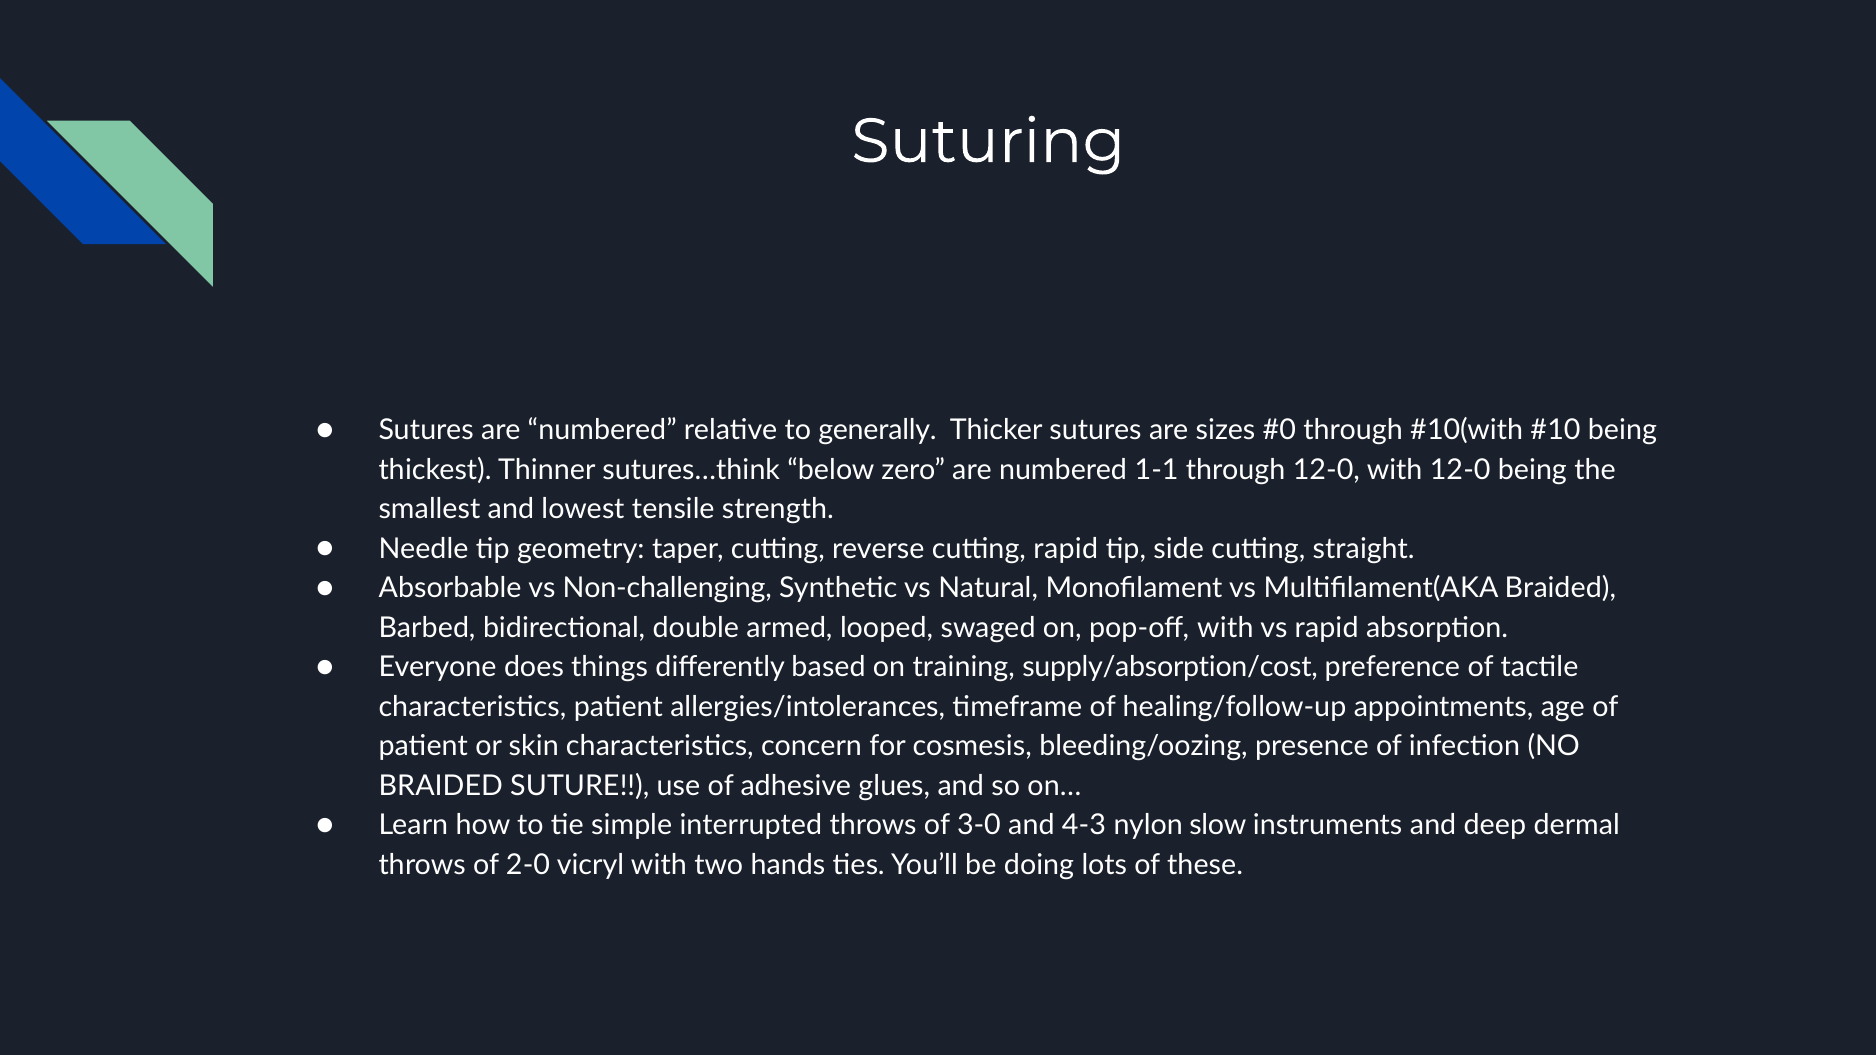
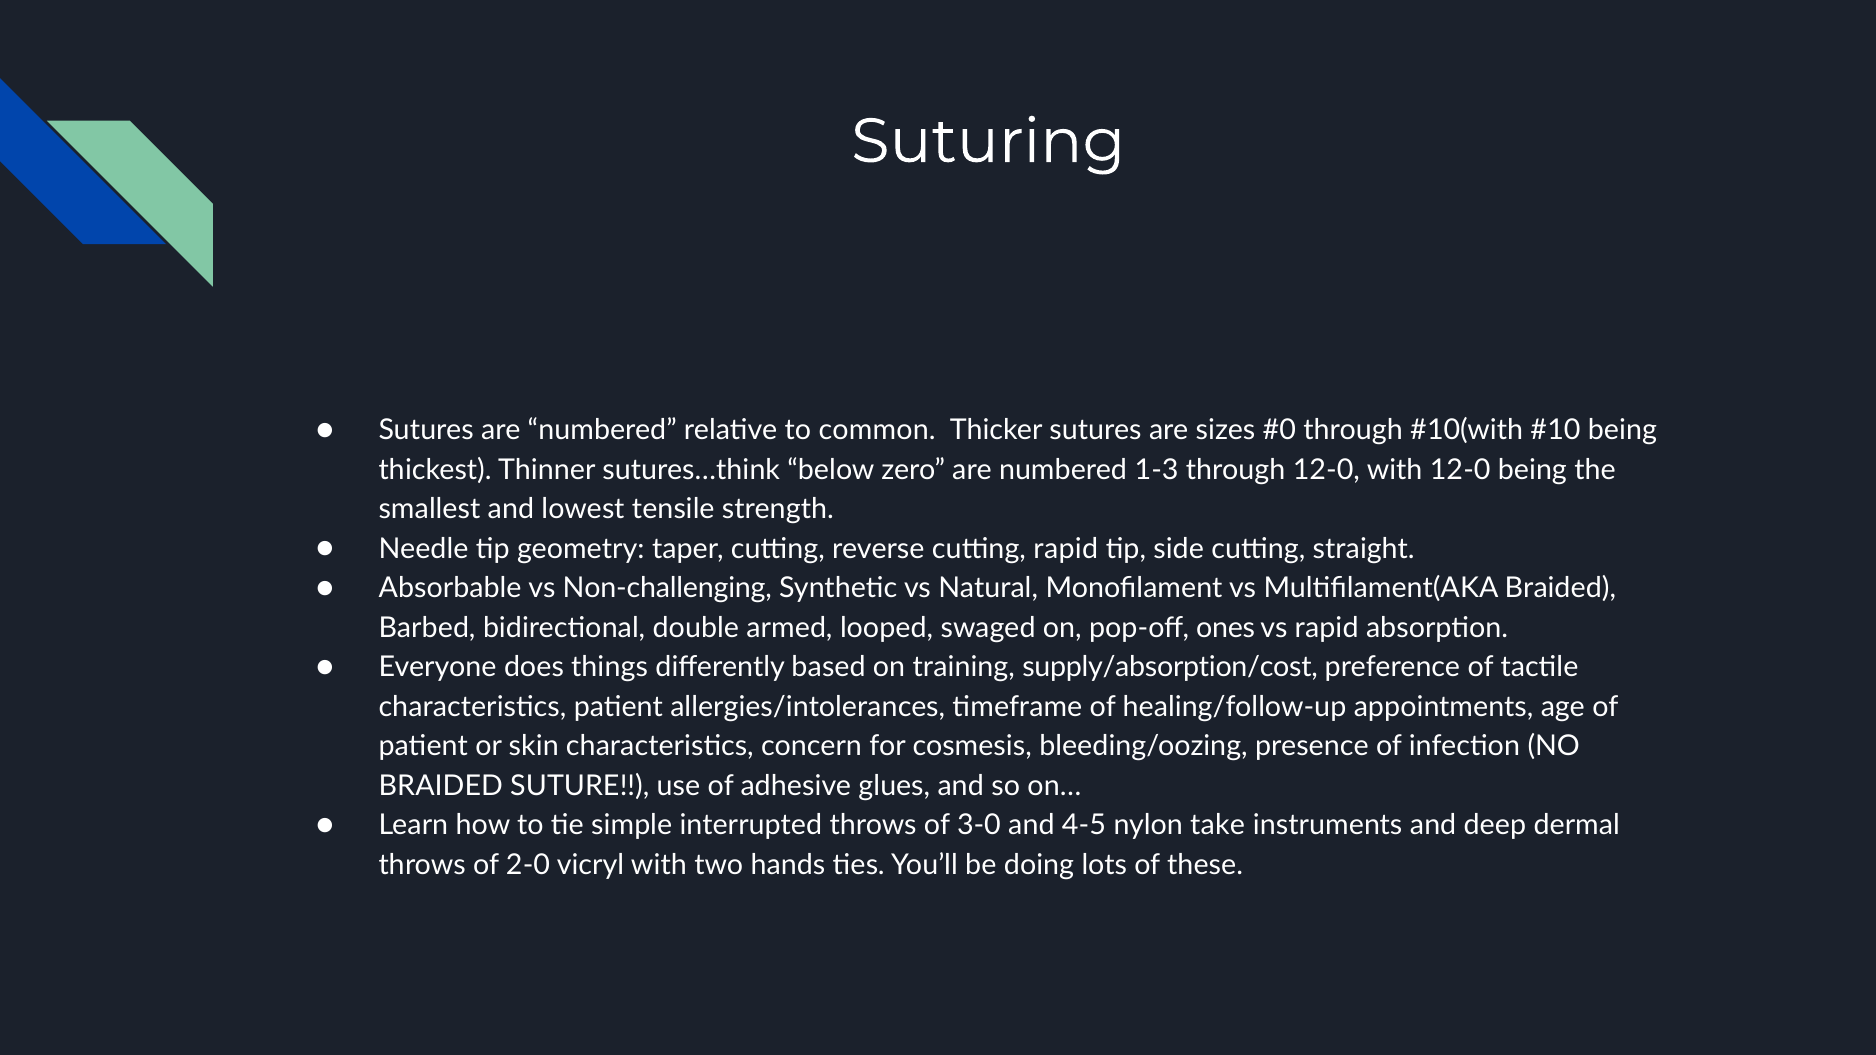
generally: generally -> common
1-1: 1-1 -> 1-3
pop-off with: with -> ones
4-3: 4-3 -> 4-5
slow: slow -> take
